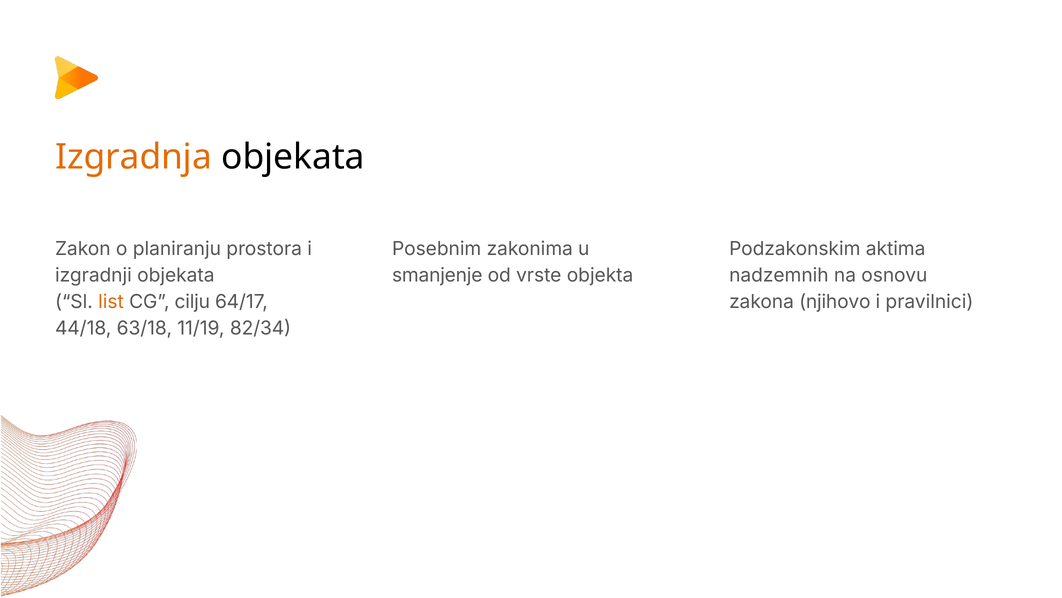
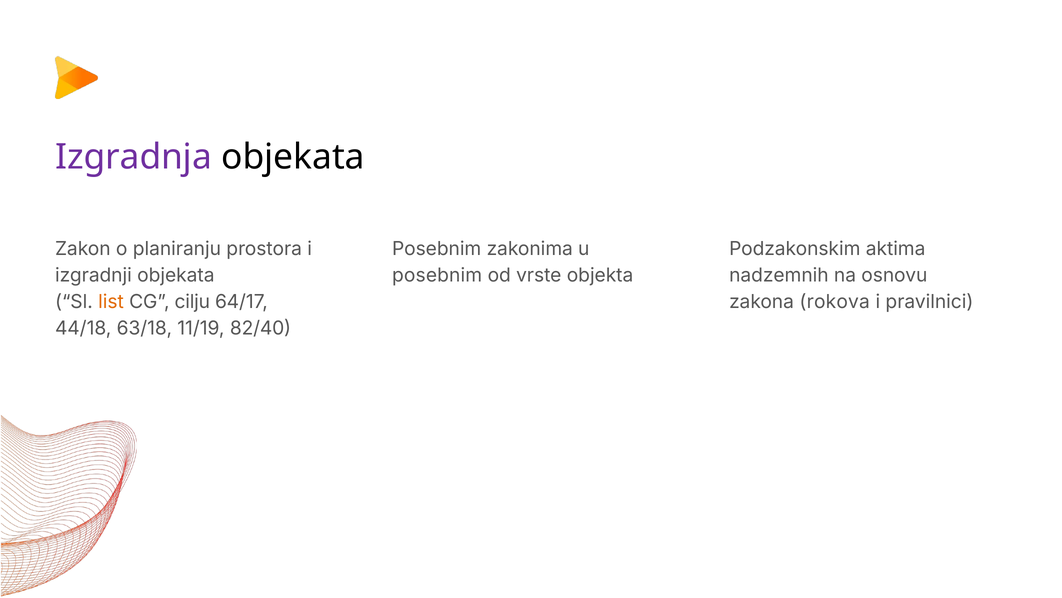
Izgradnja colour: orange -> purple
smanjenje at (437, 275): smanjenje -> posebnim
njihovo: njihovo -> rokova
82/34: 82/34 -> 82/40
